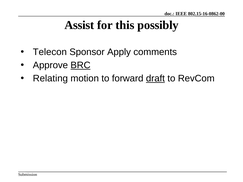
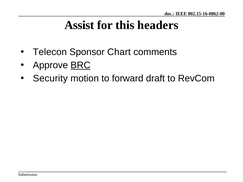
possibly: possibly -> headers
Apply: Apply -> Chart
Relating: Relating -> Security
draft underline: present -> none
